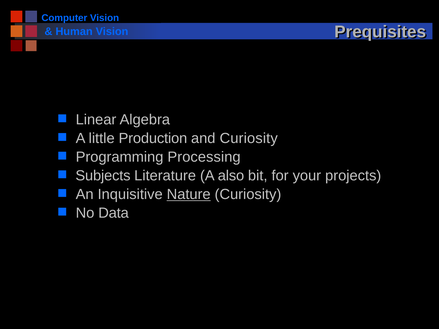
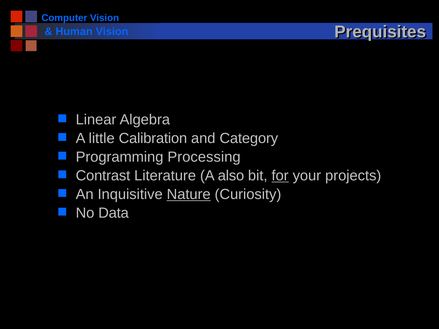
Production: Production -> Calibration
and Curiosity: Curiosity -> Category
Subjects: Subjects -> Contrast
for underline: none -> present
